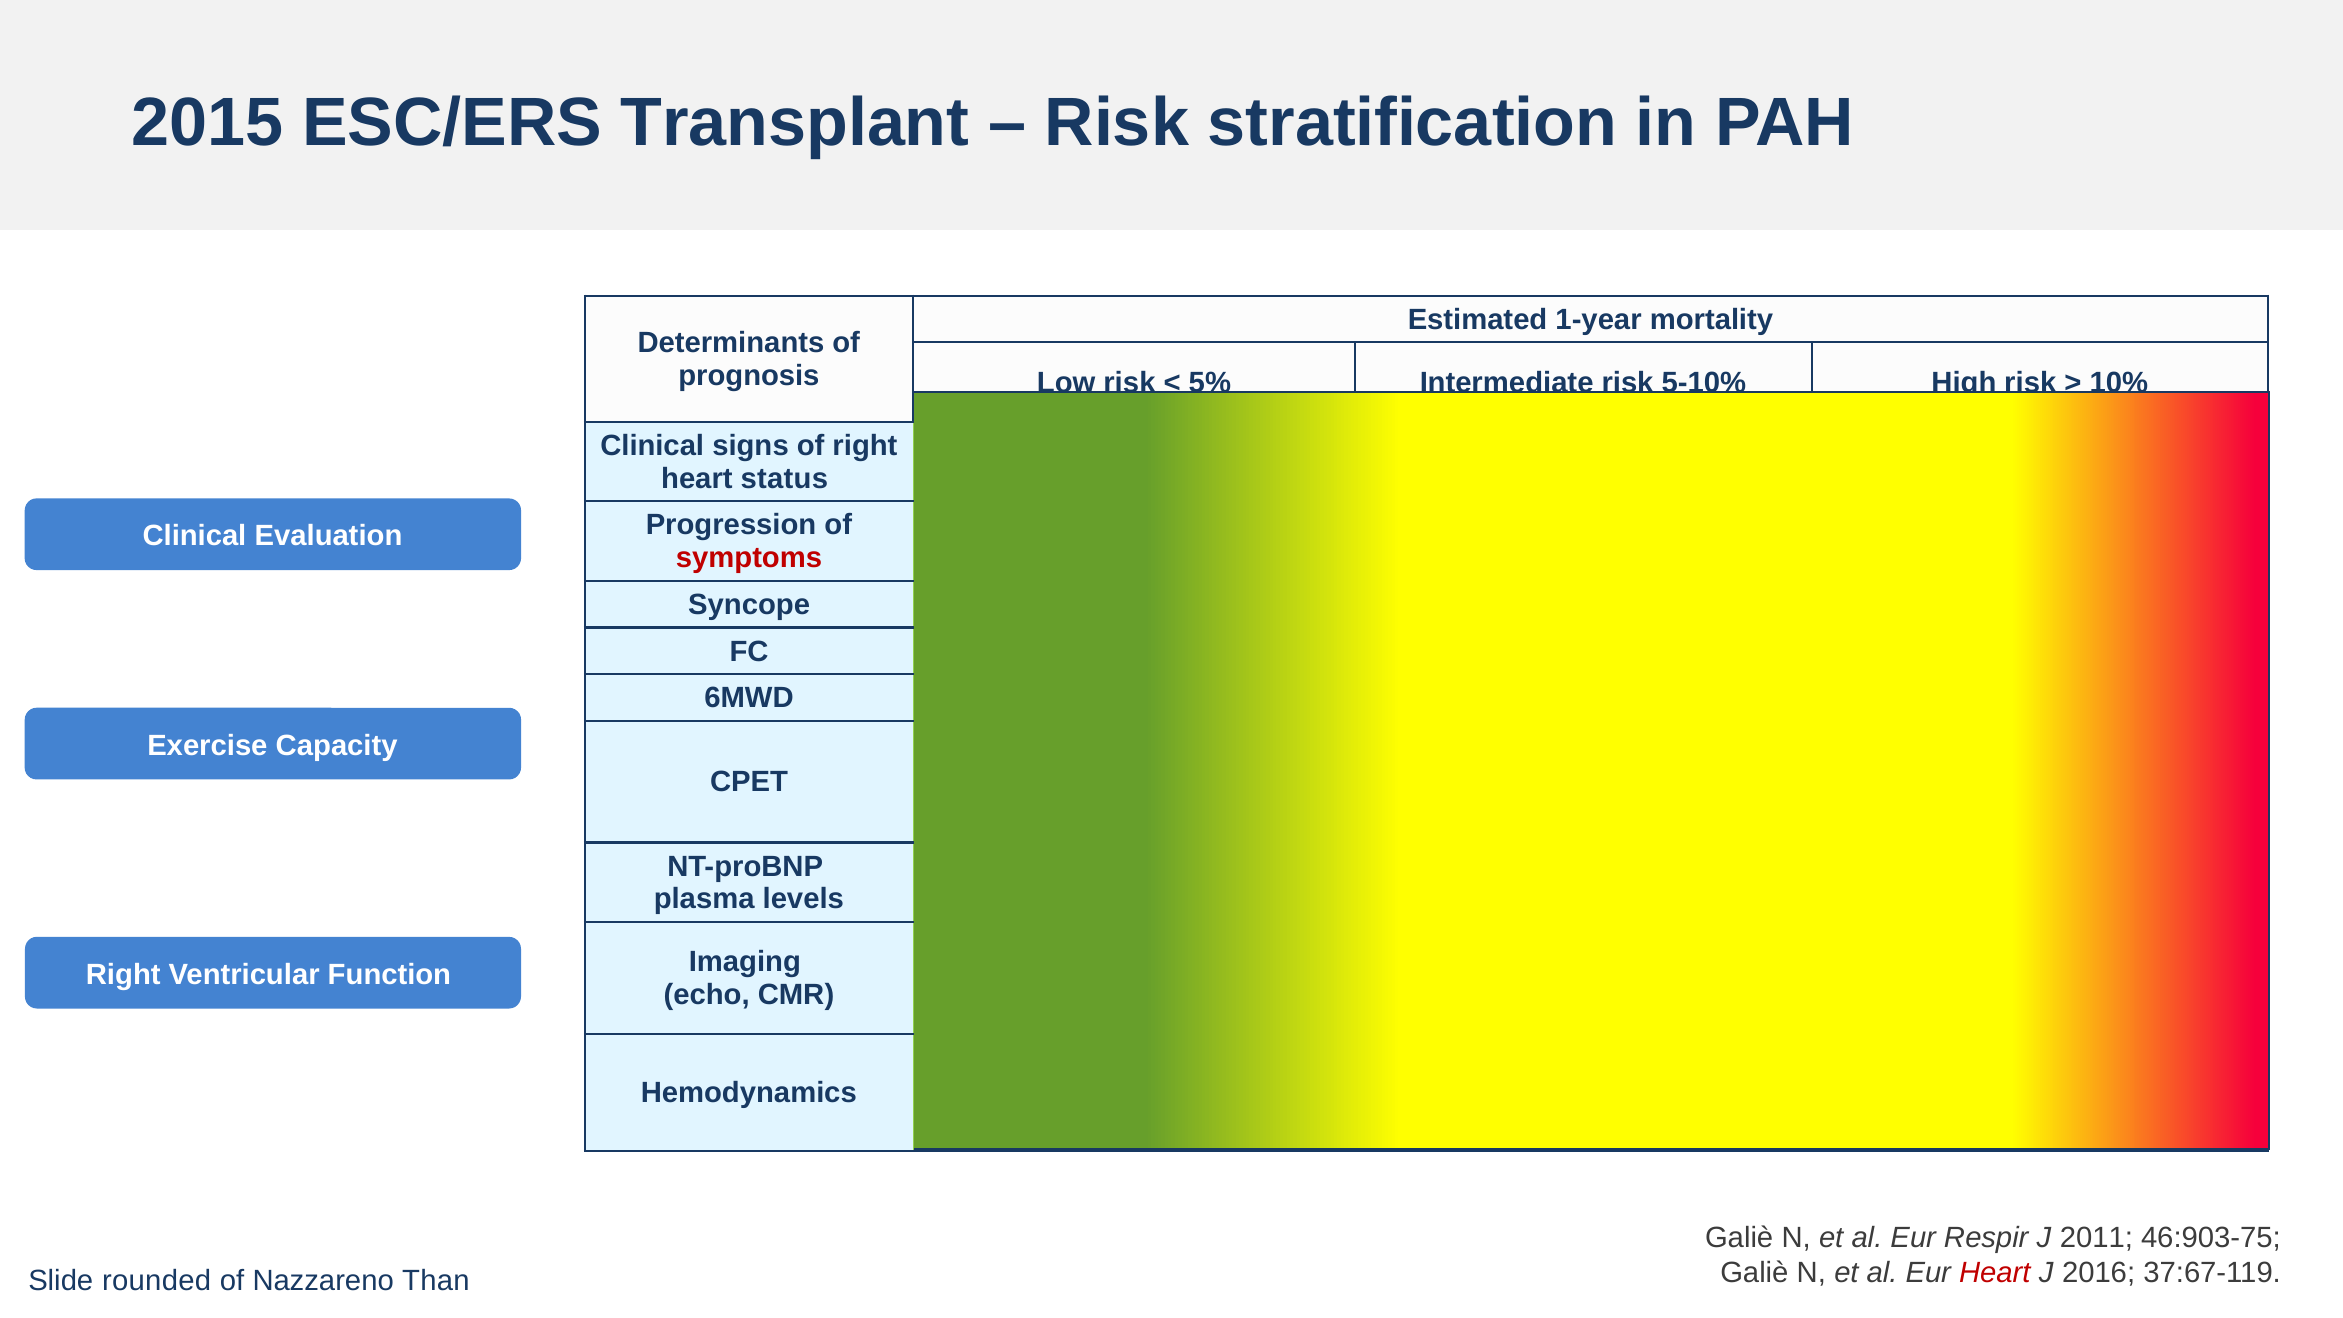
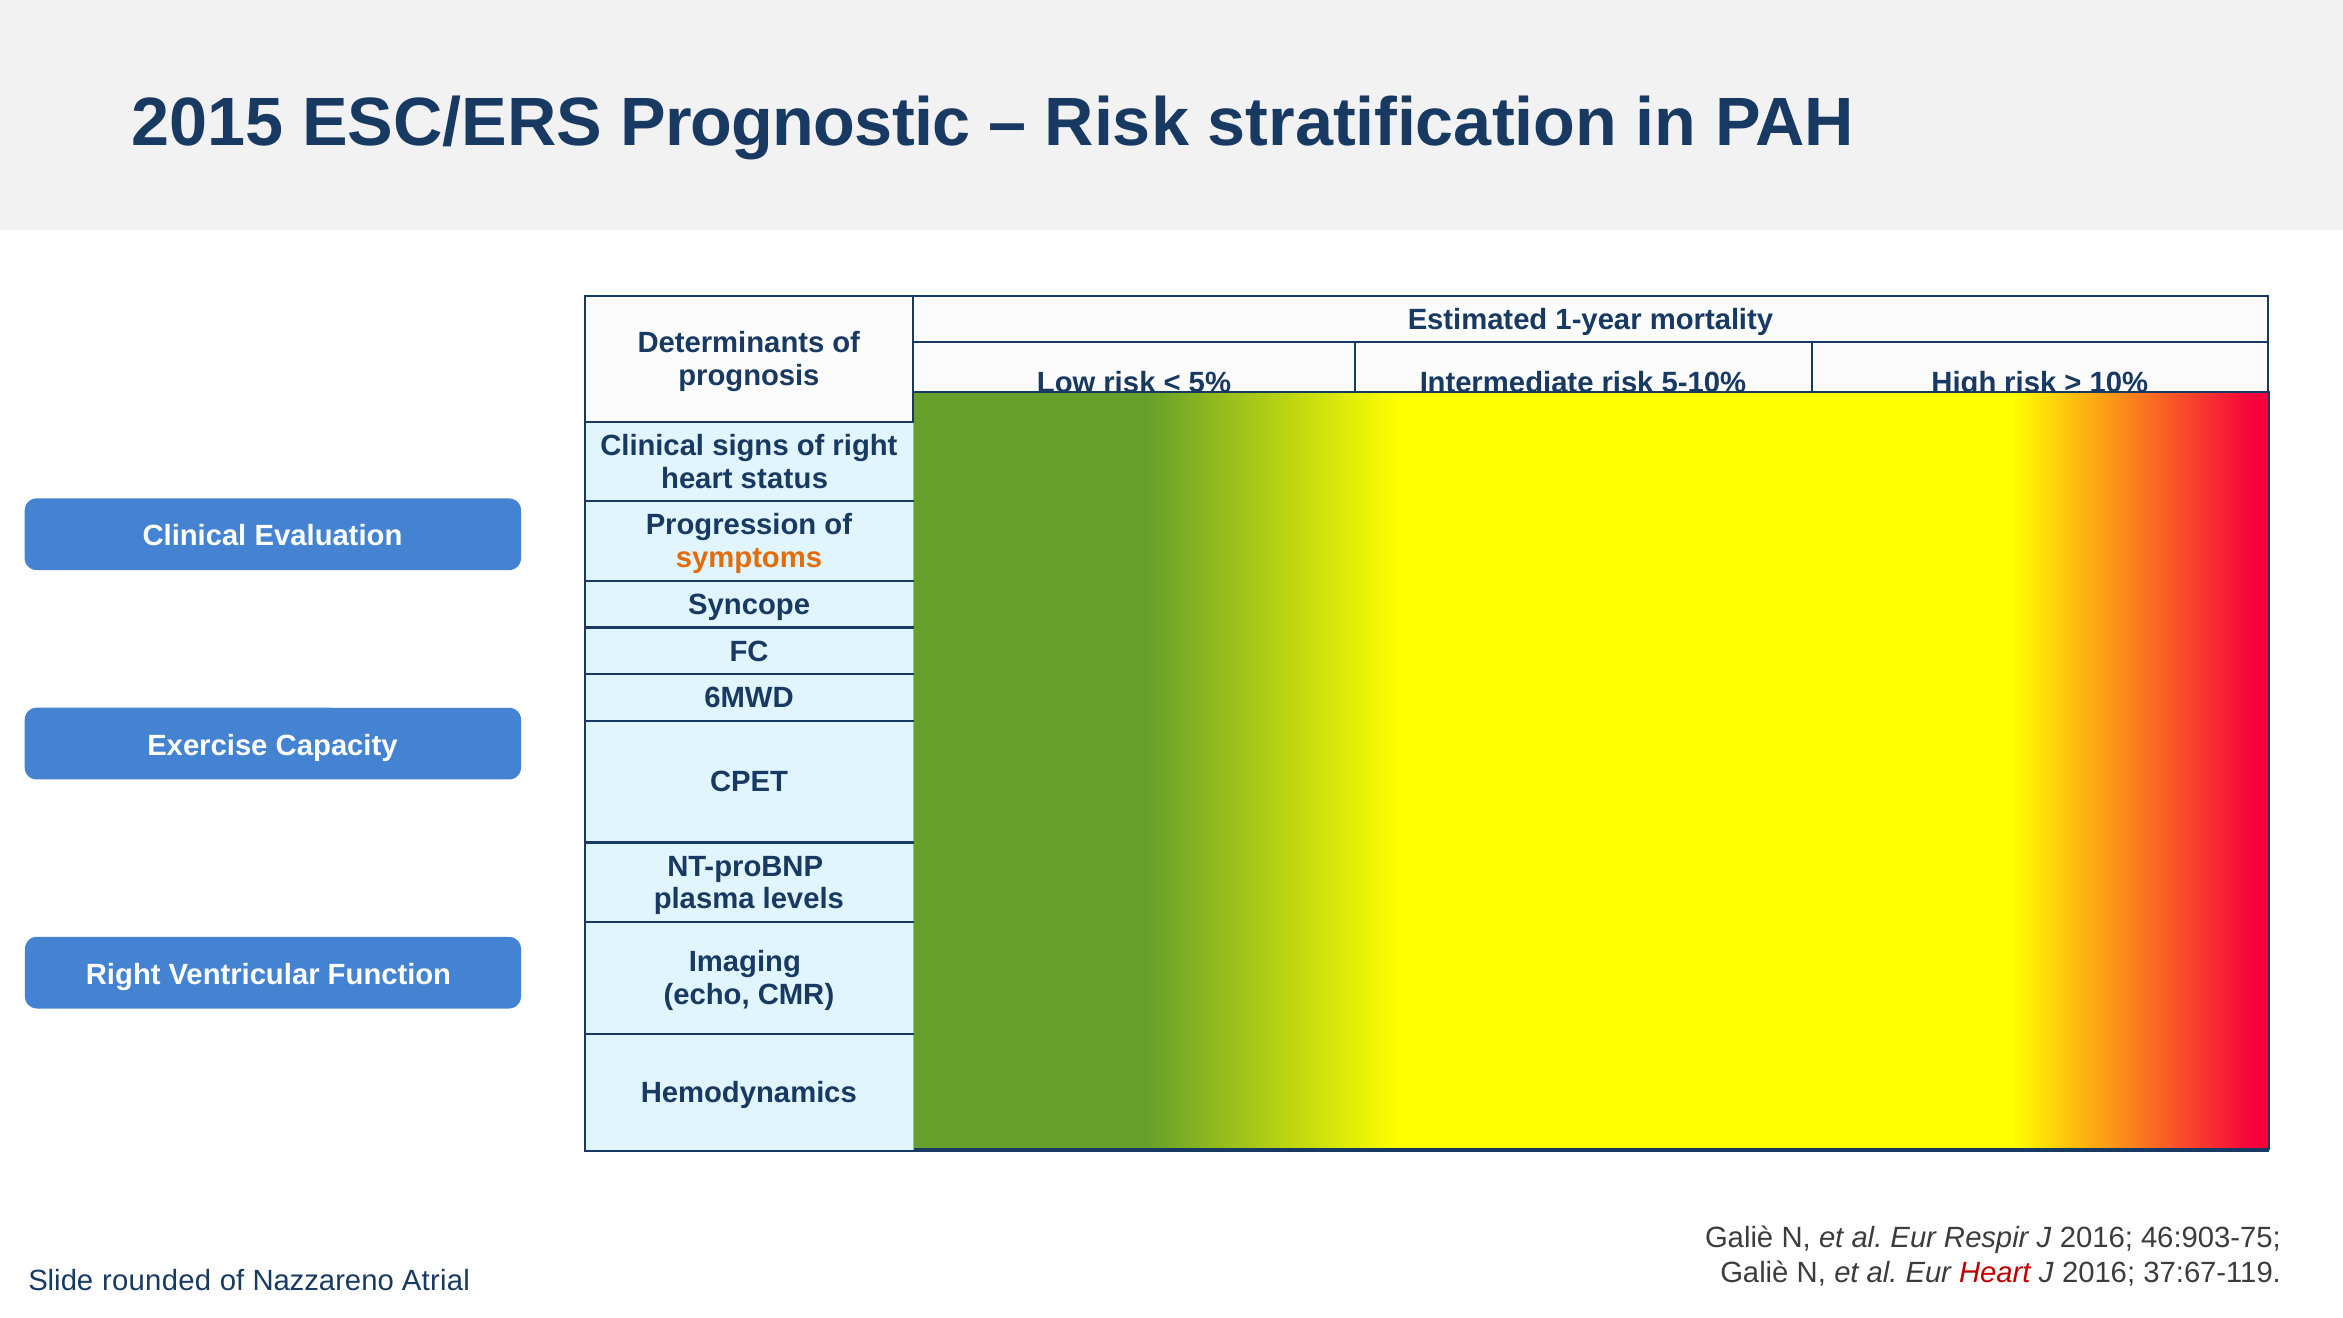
Transplant: Transplant -> Prognostic
symptoms colour: red -> orange
Respir J 2011: 2011 -> 2016
Than: Than -> Atrial
